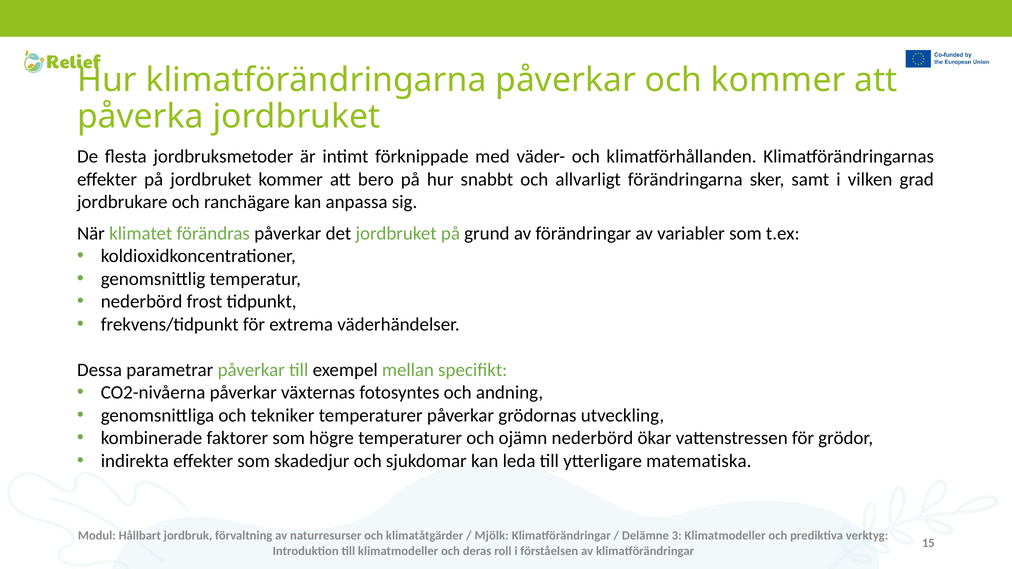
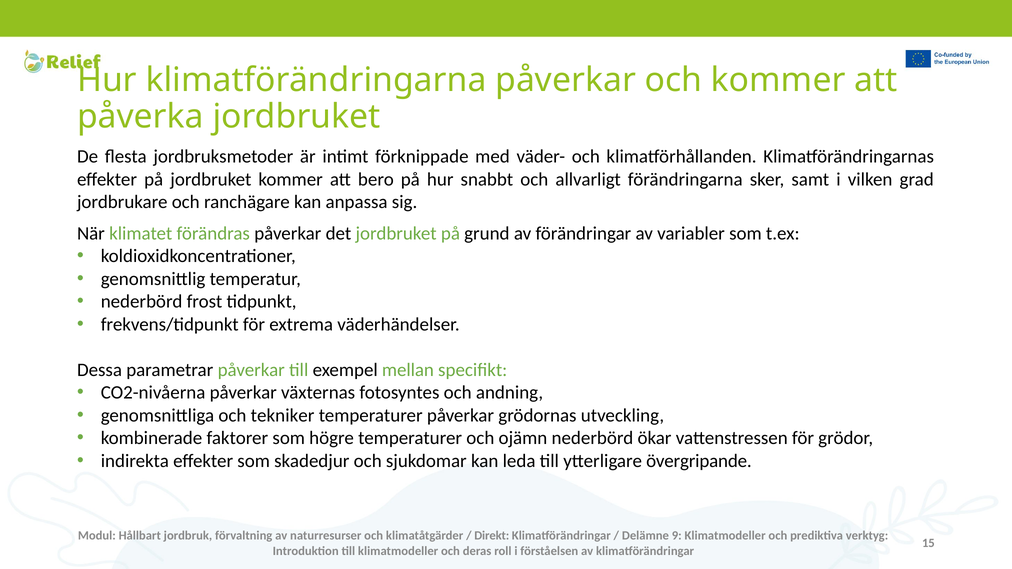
matematiska: matematiska -> övergripande
Mjölk: Mjölk -> Direkt
3: 3 -> 9
